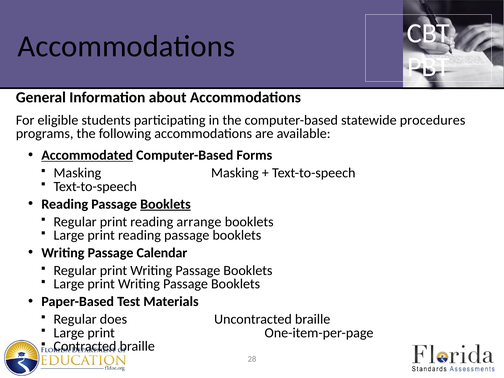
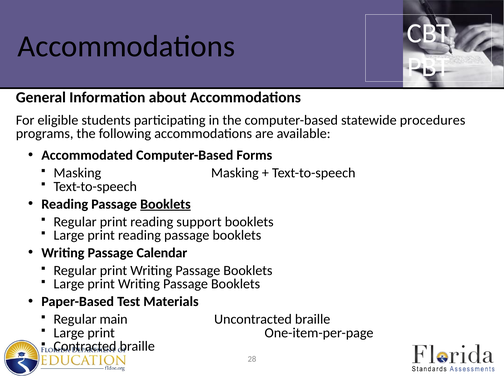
Accommodated underline: present -> none
arrange: arrange -> support
does: does -> main
